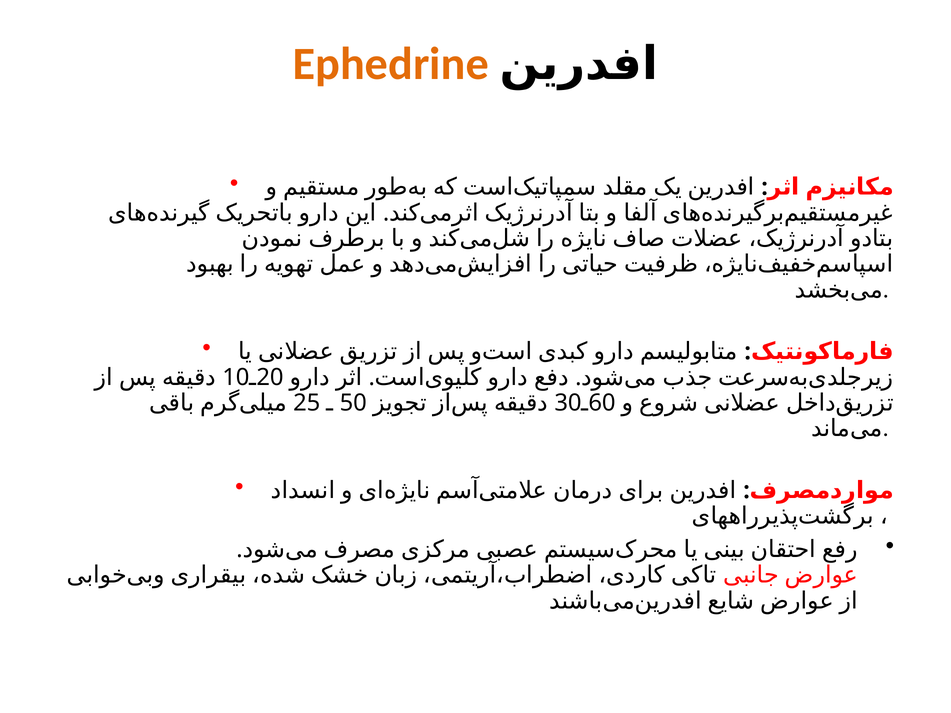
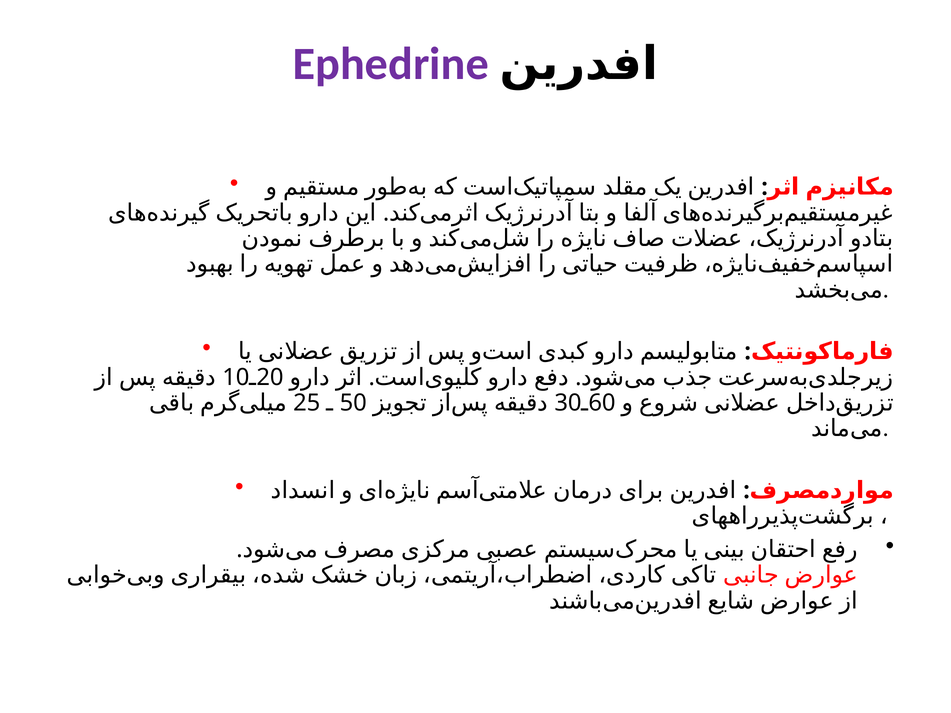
Ephedrine colour: orange -> purple
